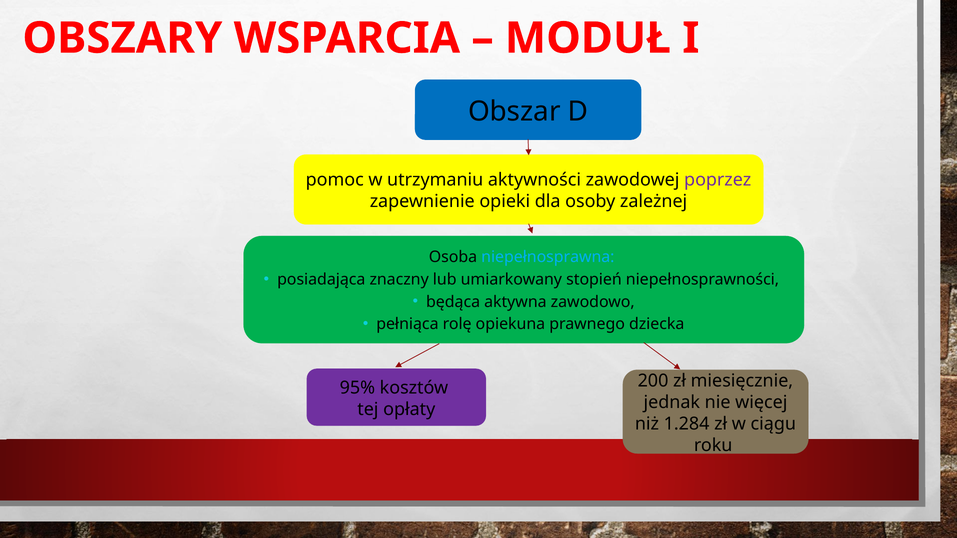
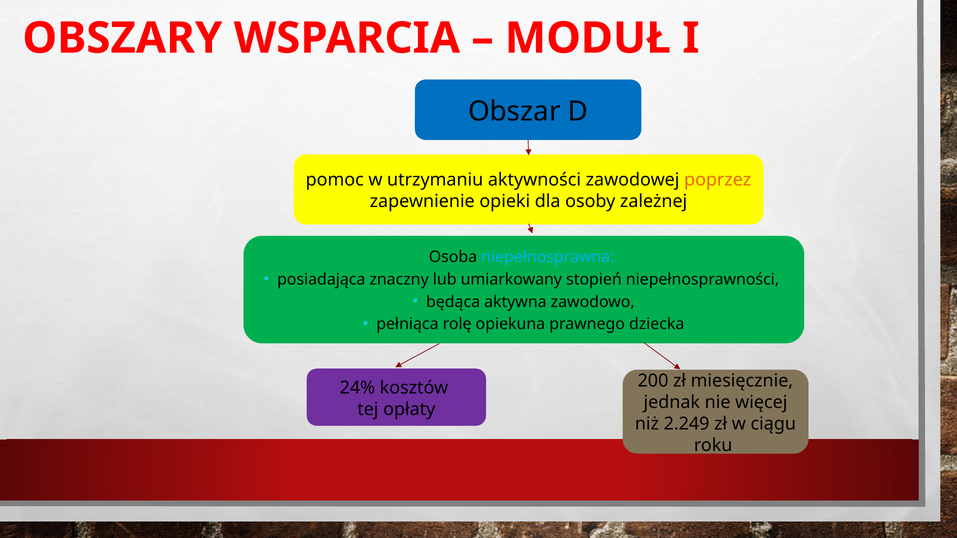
poprzez colour: purple -> orange
95%: 95% -> 24%
1.284: 1.284 -> 2.249
